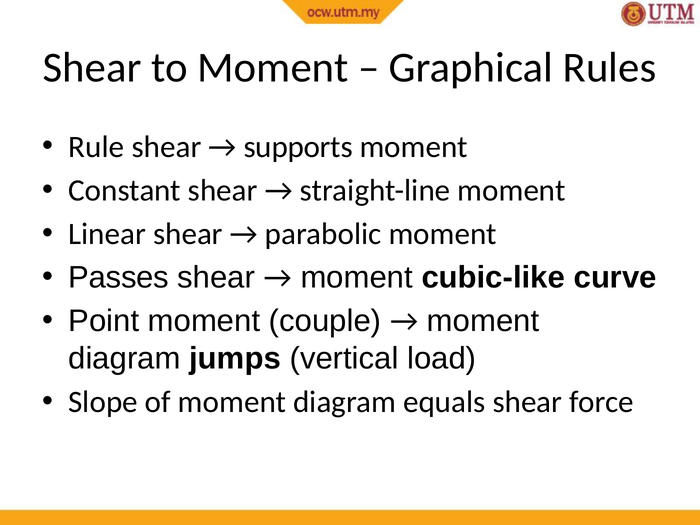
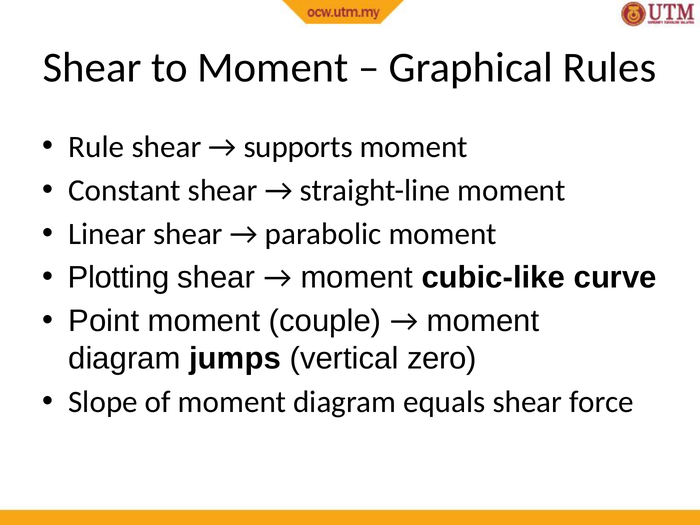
Passes: Passes -> Plotting
load: load -> zero
